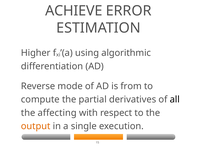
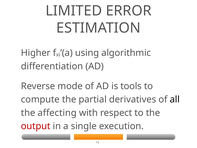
ACHIEVE: ACHIEVE -> LIMITED
from: from -> tools
output colour: orange -> red
